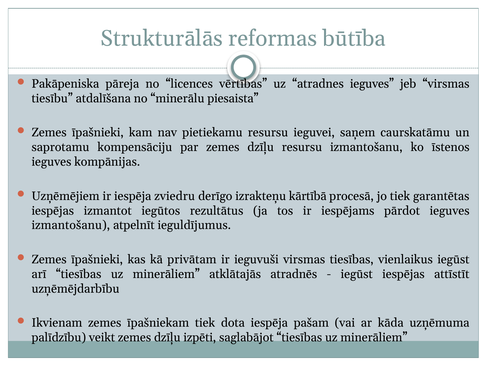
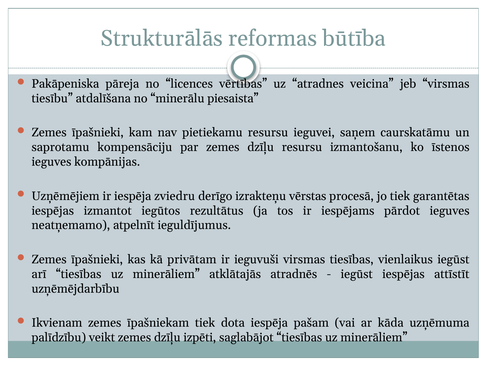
atradnes ieguves: ieguves -> veicina
kārtībā: kārtībā -> vērstas
izmantošanu at (71, 225): izmantošanu -> neatņemamo
